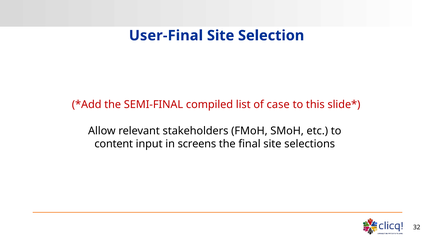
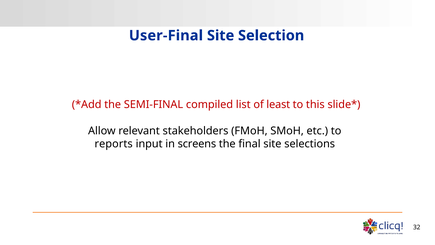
case: case -> least
content: content -> reports
